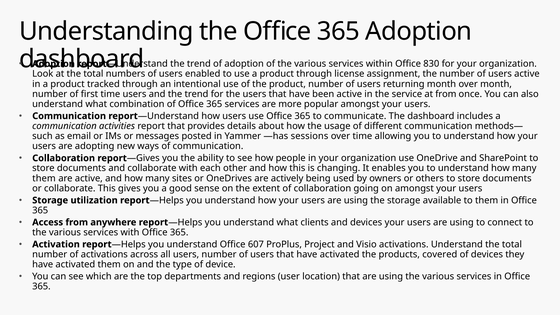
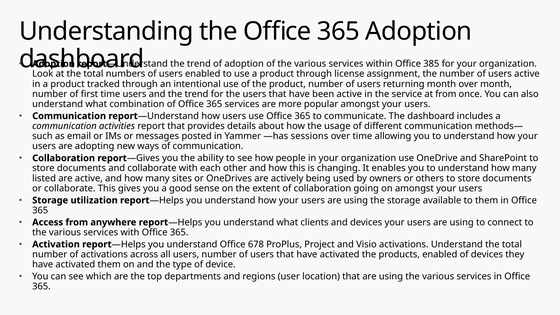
830: 830 -> 385
them at (44, 178): them -> listed
607: 607 -> 678
products covered: covered -> enabled
